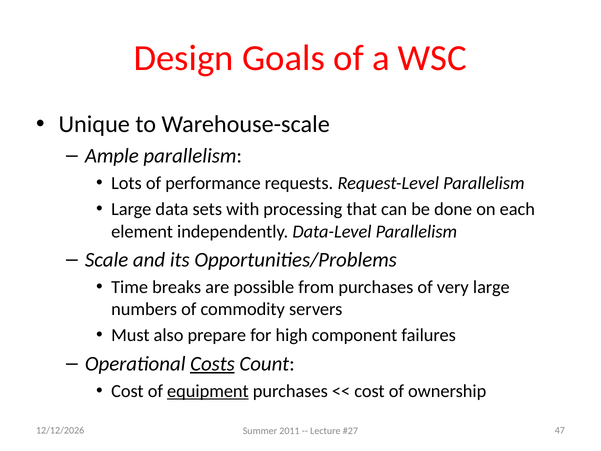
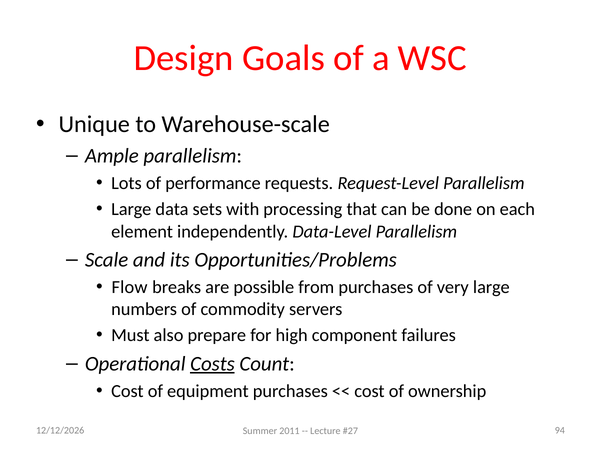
Time: Time -> Flow
equipment underline: present -> none
47: 47 -> 94
